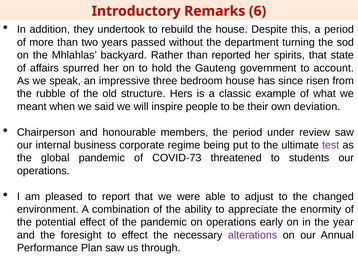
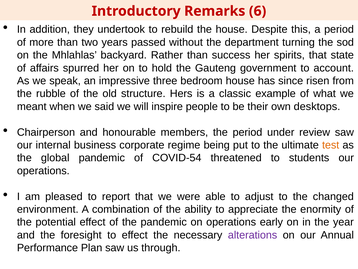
reported: reported -> success
deviation: deviation -> desktops
test colour: purple -> orange
COVID-73: COVID-73 -> COVID-54
